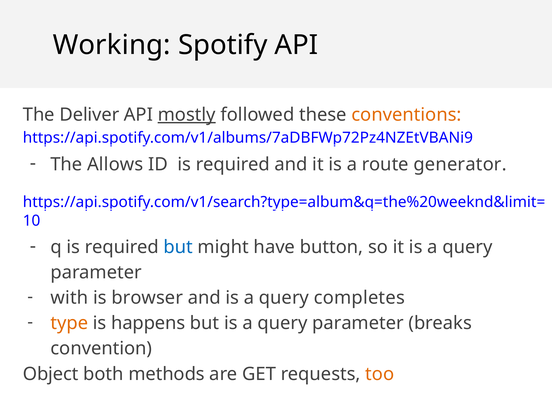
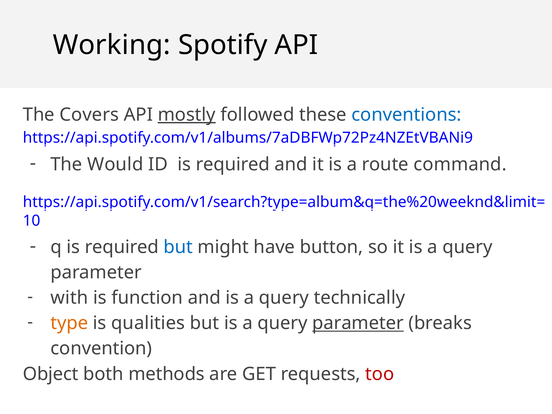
Deliver: Deliver -> Covers
conventions colour: orange -> blue
Allows: Allows -> Would
generator: generator -> command
browser: browser -> function
completes: completes -> technically
happens: happens -> qualities
parameter at (358, 323) underline: none -> present
too colour: orange -> red
